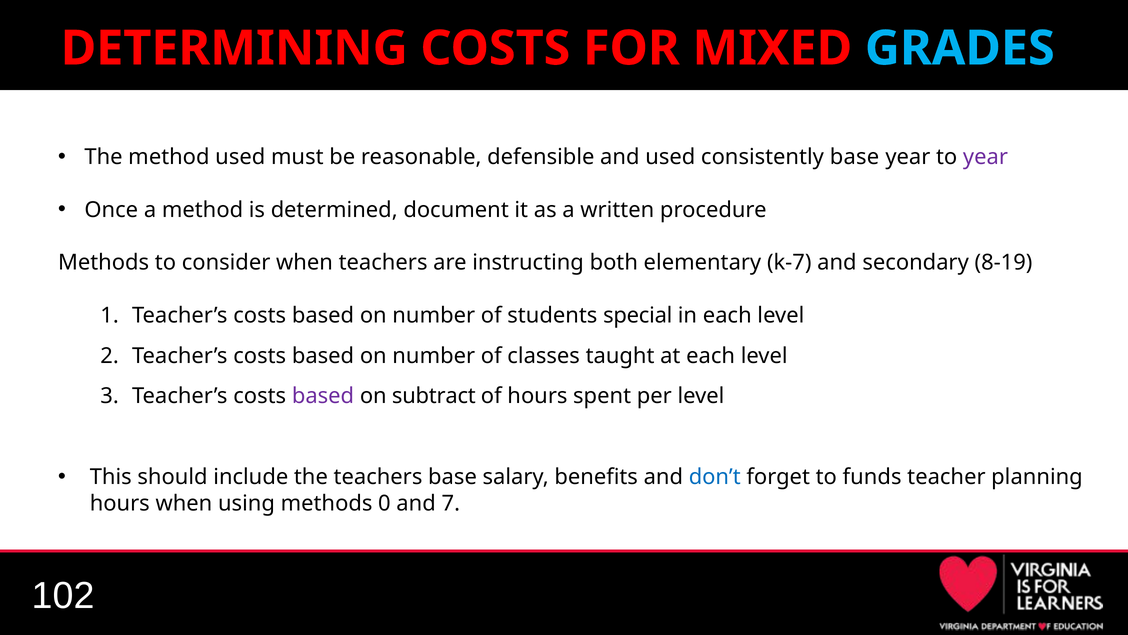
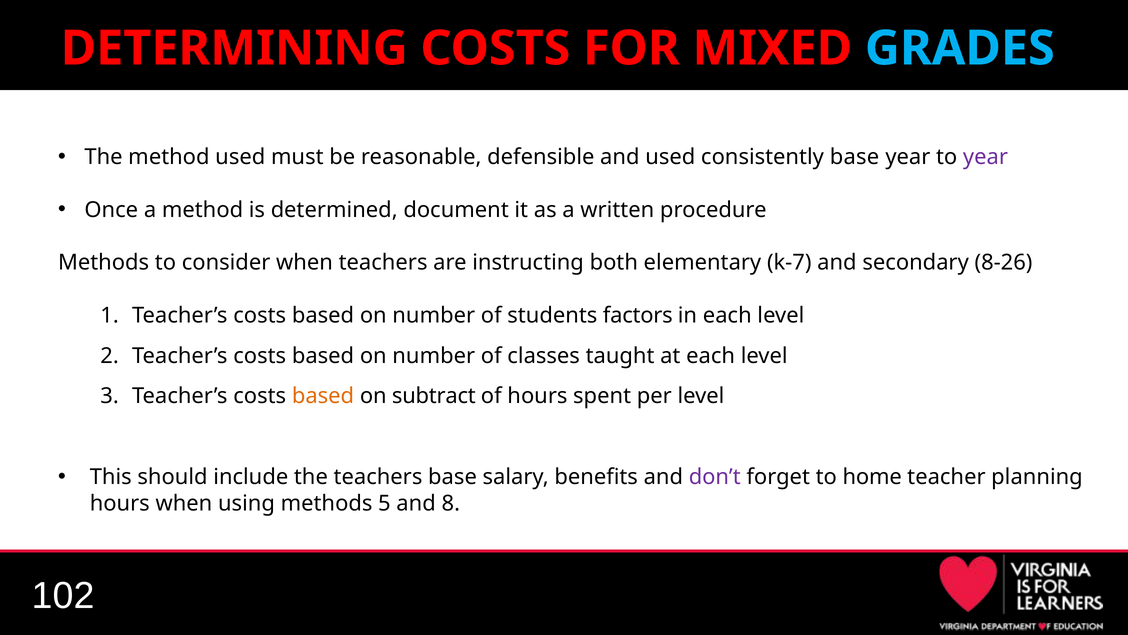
8-19: 8-19 -> 8-26
special: special -> factors
based at (323, 396) colour: purple -> orange
don’t colour: blue -> purple
funds: funds -> home
0: 0 -> 5
7: 7 -> 8
